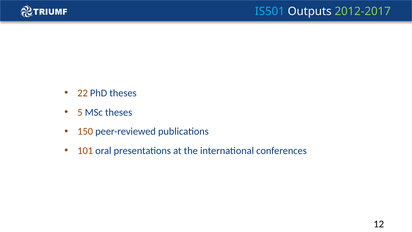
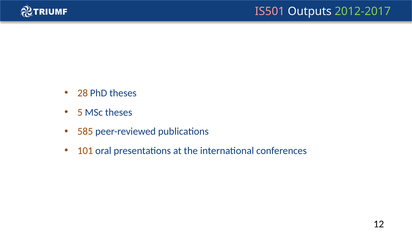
IS501 colour: light blue -> pink
22: 22 -> 28
150: 150 -> 585
